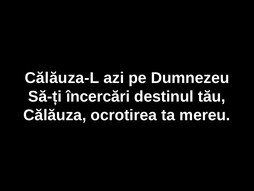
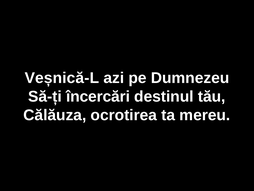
Călăuza-L: Călăuza-L -> Veșnică-L
